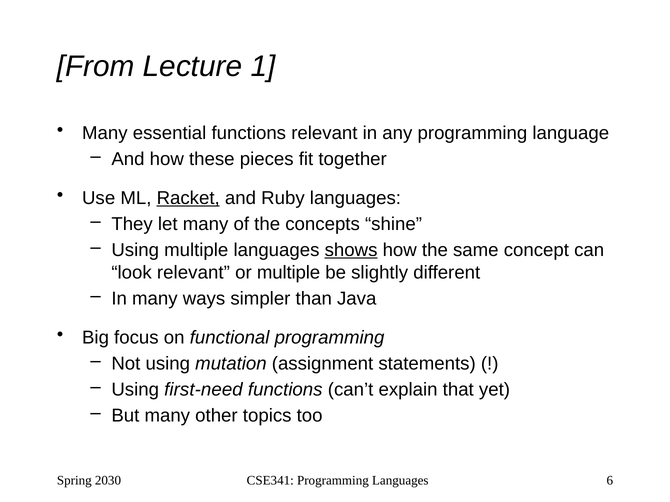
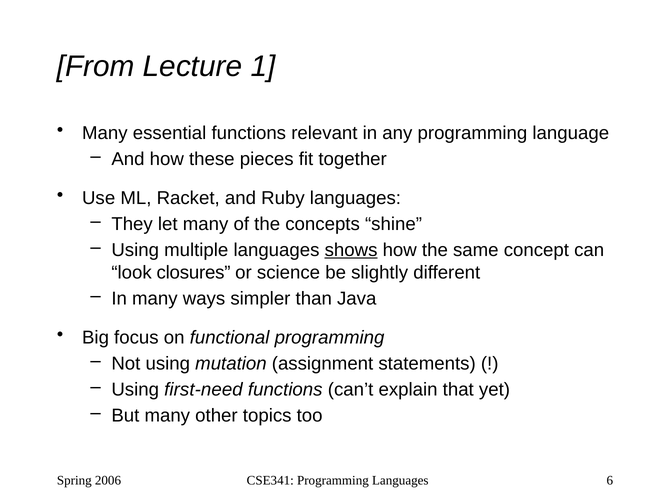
Racket underline: present -> none
look relevant: relevant -> closures
or multiple: multiple -> science
2030: 2030 -> 2006
